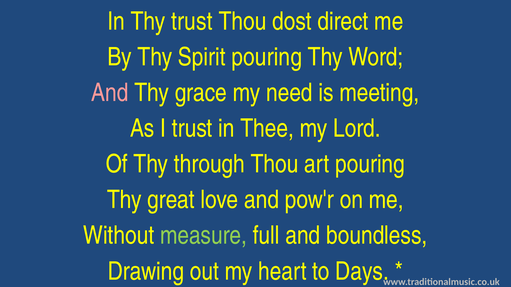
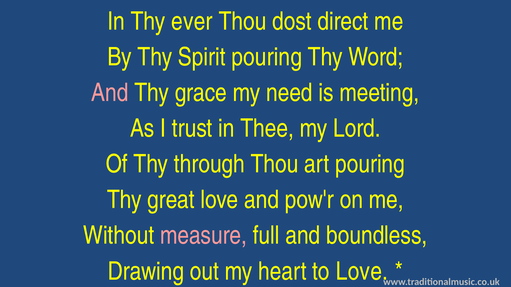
Thy trust: trust -> ever
measure colour: light green -> pink
to Days: Days -> Love
